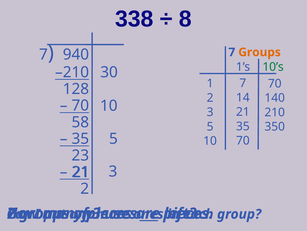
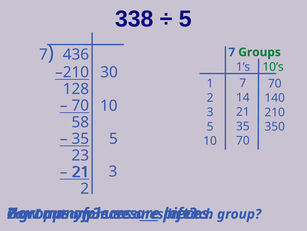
8 at (185, 19): 8 -> 5
Groups at (260, 52) colour: orange -> green
940: 940 -> 436
